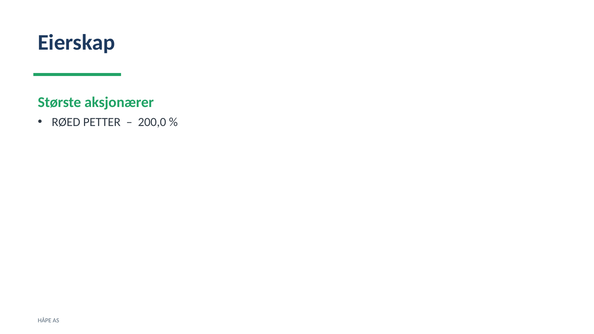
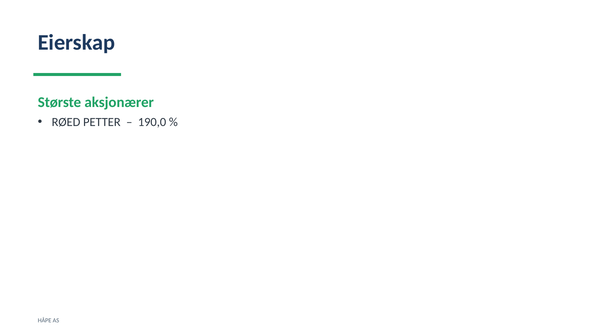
200,0: 200,0 -> 190,0
